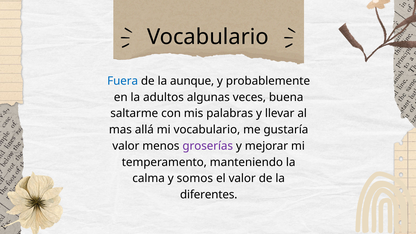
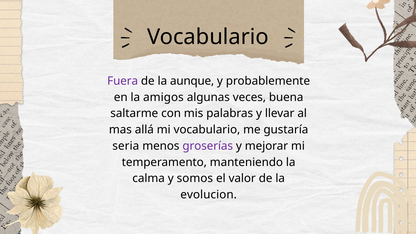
Fuera colour: blue -> purple
adultos: adultos -> amigos
valor at (126, 146): valor -> seria
diferentes: diferentes -> evolucion
